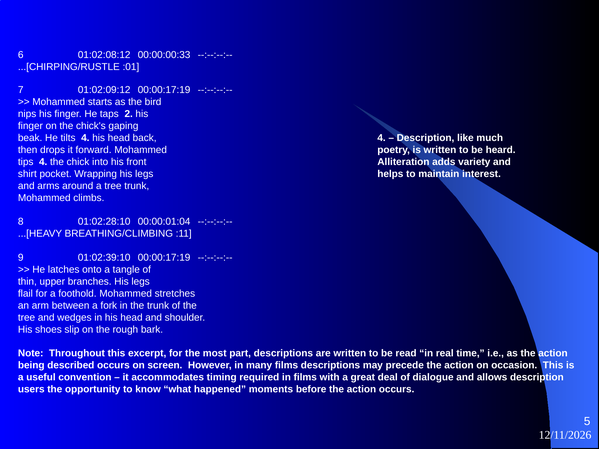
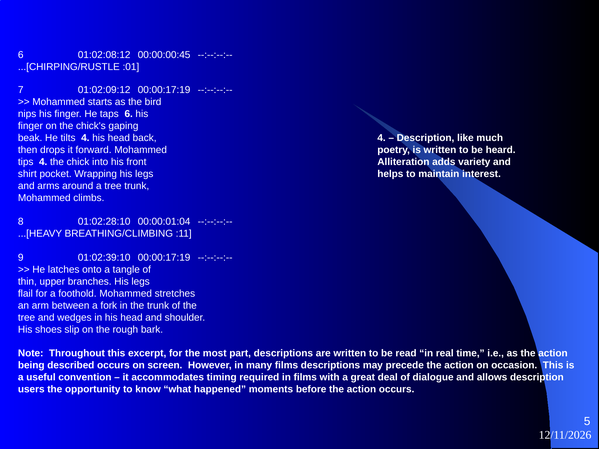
00:00:00:33: 00:00:00:33 -> 00:00:00:45
taps 2: 2 -> 6
